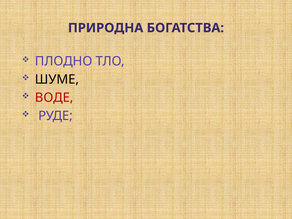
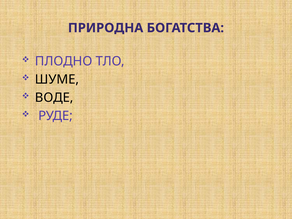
ВОДЕ colour: red -> black
